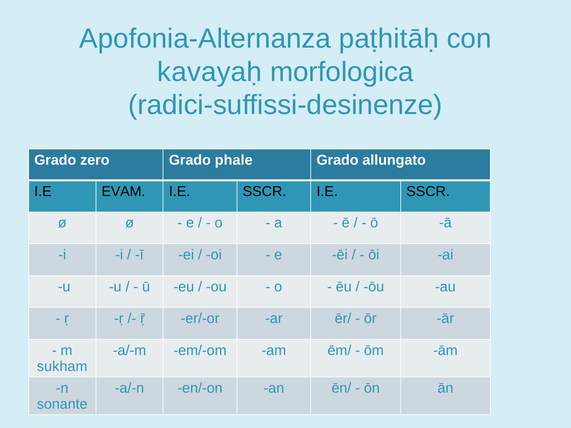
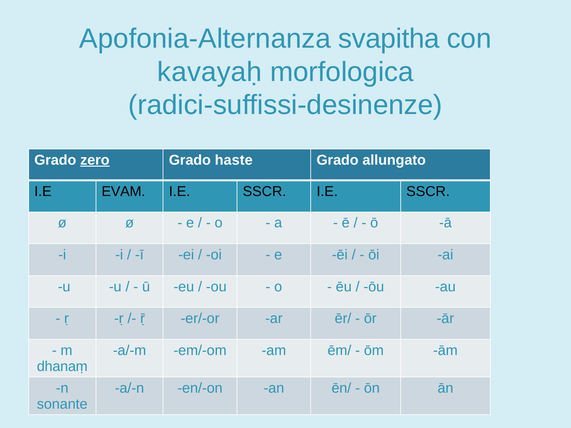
paṭhitāḥ: paṭhitāḥ -> svapitha
zero underline: none -> present
phale: phale -> haste
sukham: sukham -> dhanaṃ
